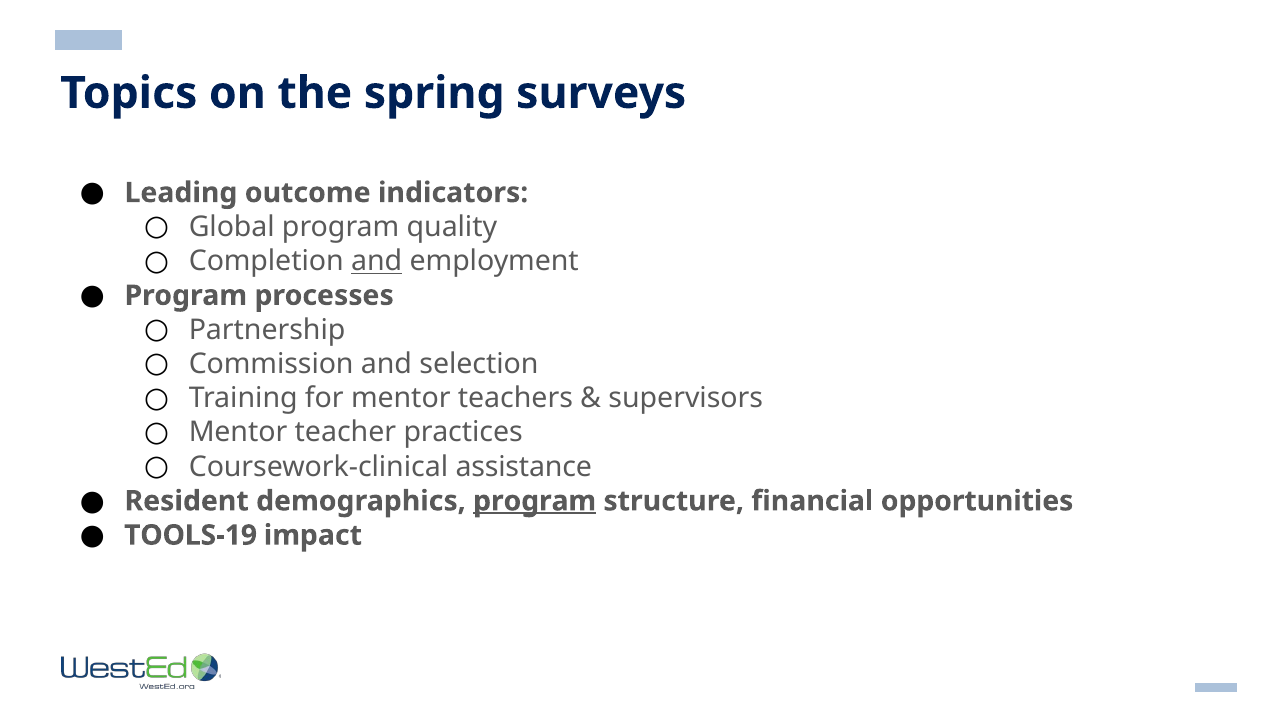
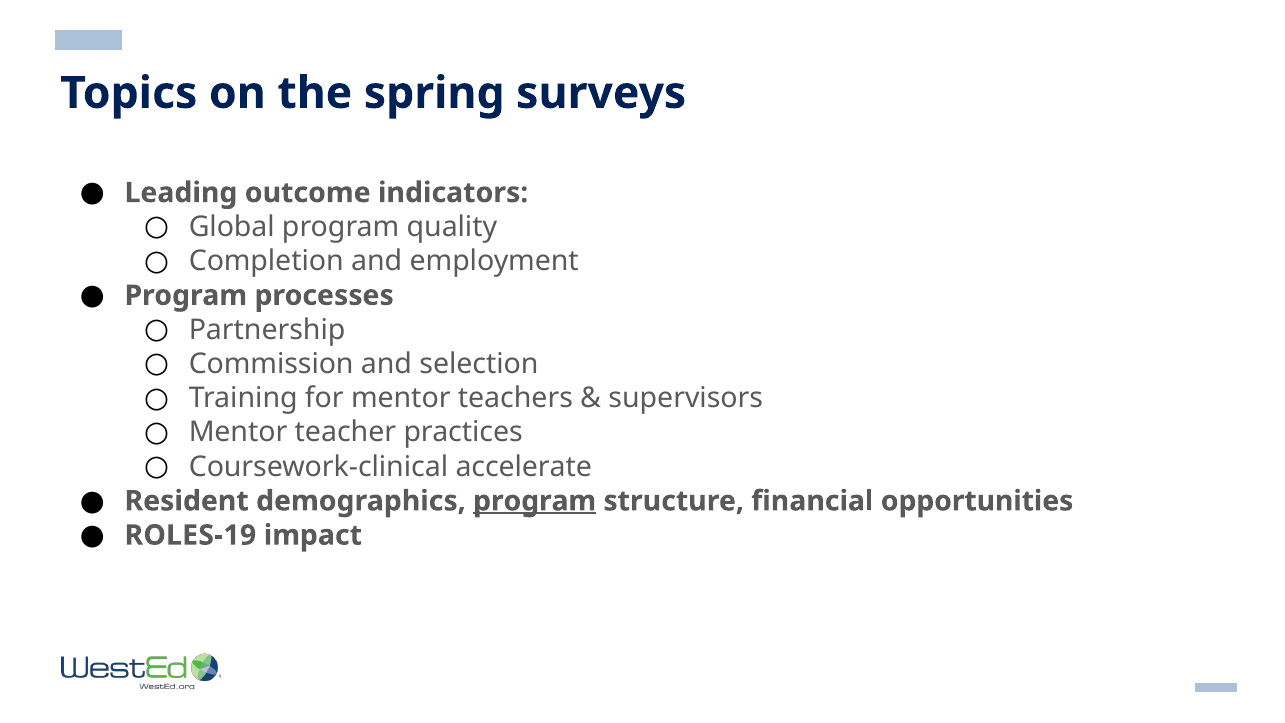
and at (377, 261) underline: present -> none
assistance: assistance -> accelerate
TOOLS-19: TOOLS-19 -> ROLES-19
